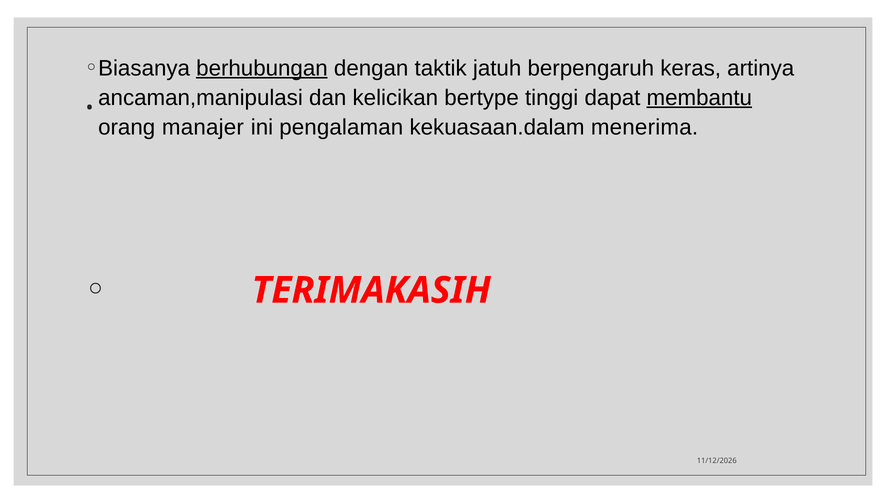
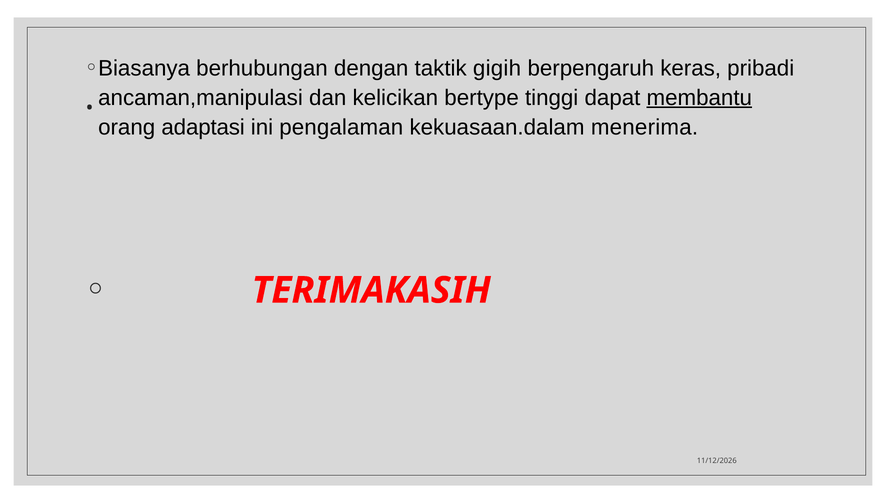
berhubungan underline: present -> none
jatuh: jatuh -> gigih
artinya: artinya -> pribadi
manajer: manajer -> adaptasi
